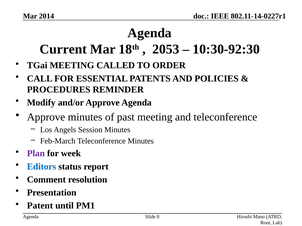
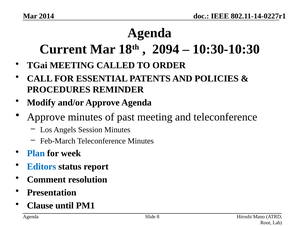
2053: 2053 -> 2094
10:30-92:30: 10:30-92:30 -> 10:30-10:30
Plan colour: purple -> blue
Patent: Patent -> Clause
